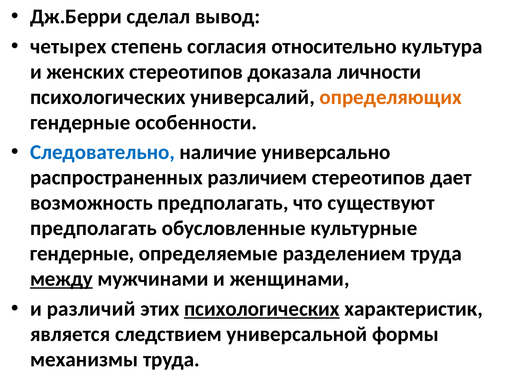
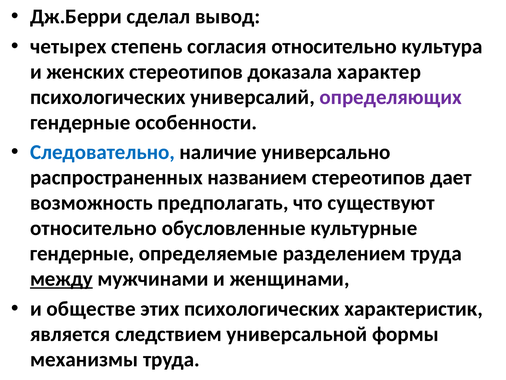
личности: личности -> характер
определяющих colour: orange -> purple
различием: различием -> названием
предполагать at (93, 228): предполагать -> относительно
различий: различий -> обществе
психологических at (262, 308) underline: present -> none
